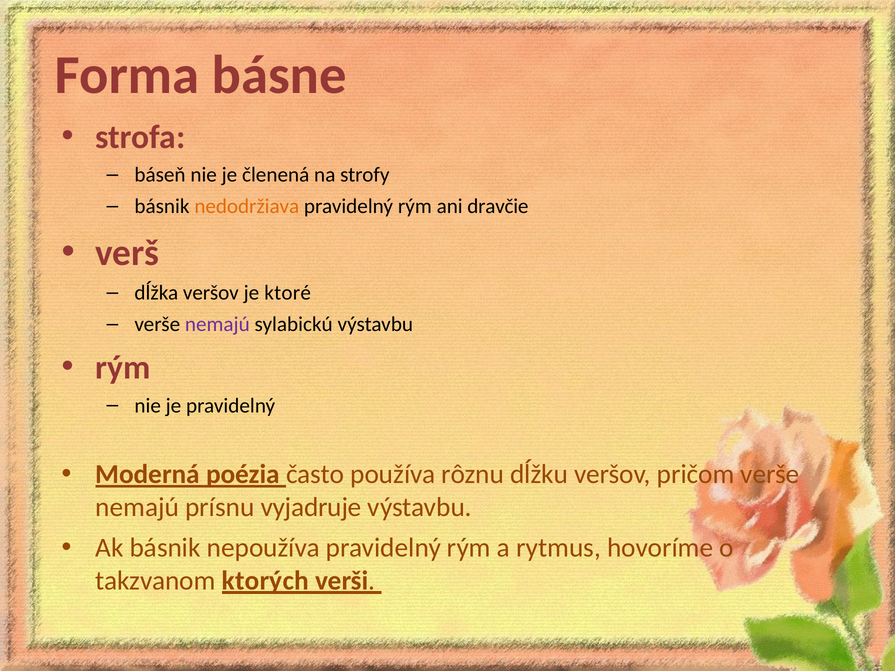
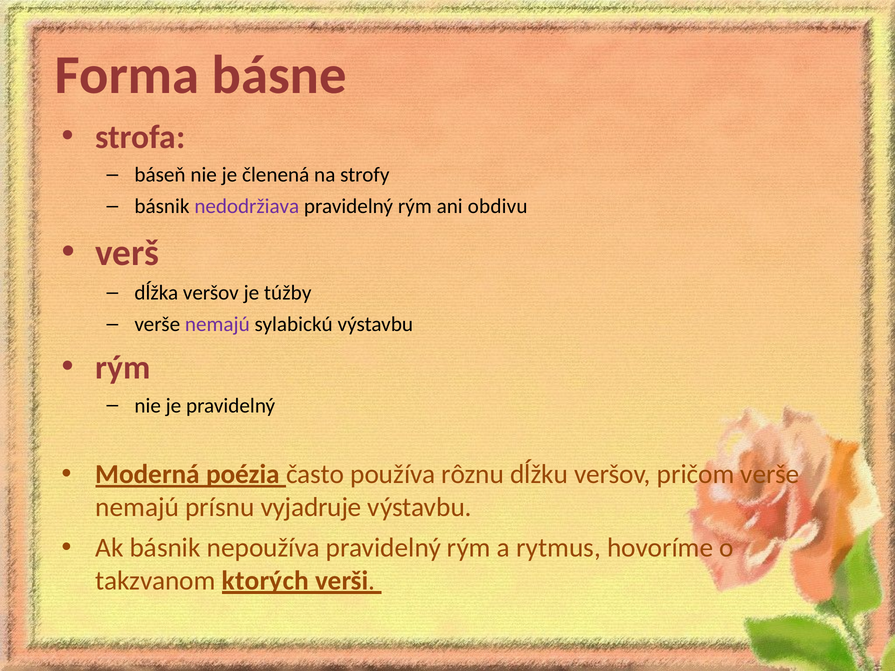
nedodržiava colour: orange -> purple
dravčie: dravčie -> obdivu
ktoré: ktoré -> túžby
